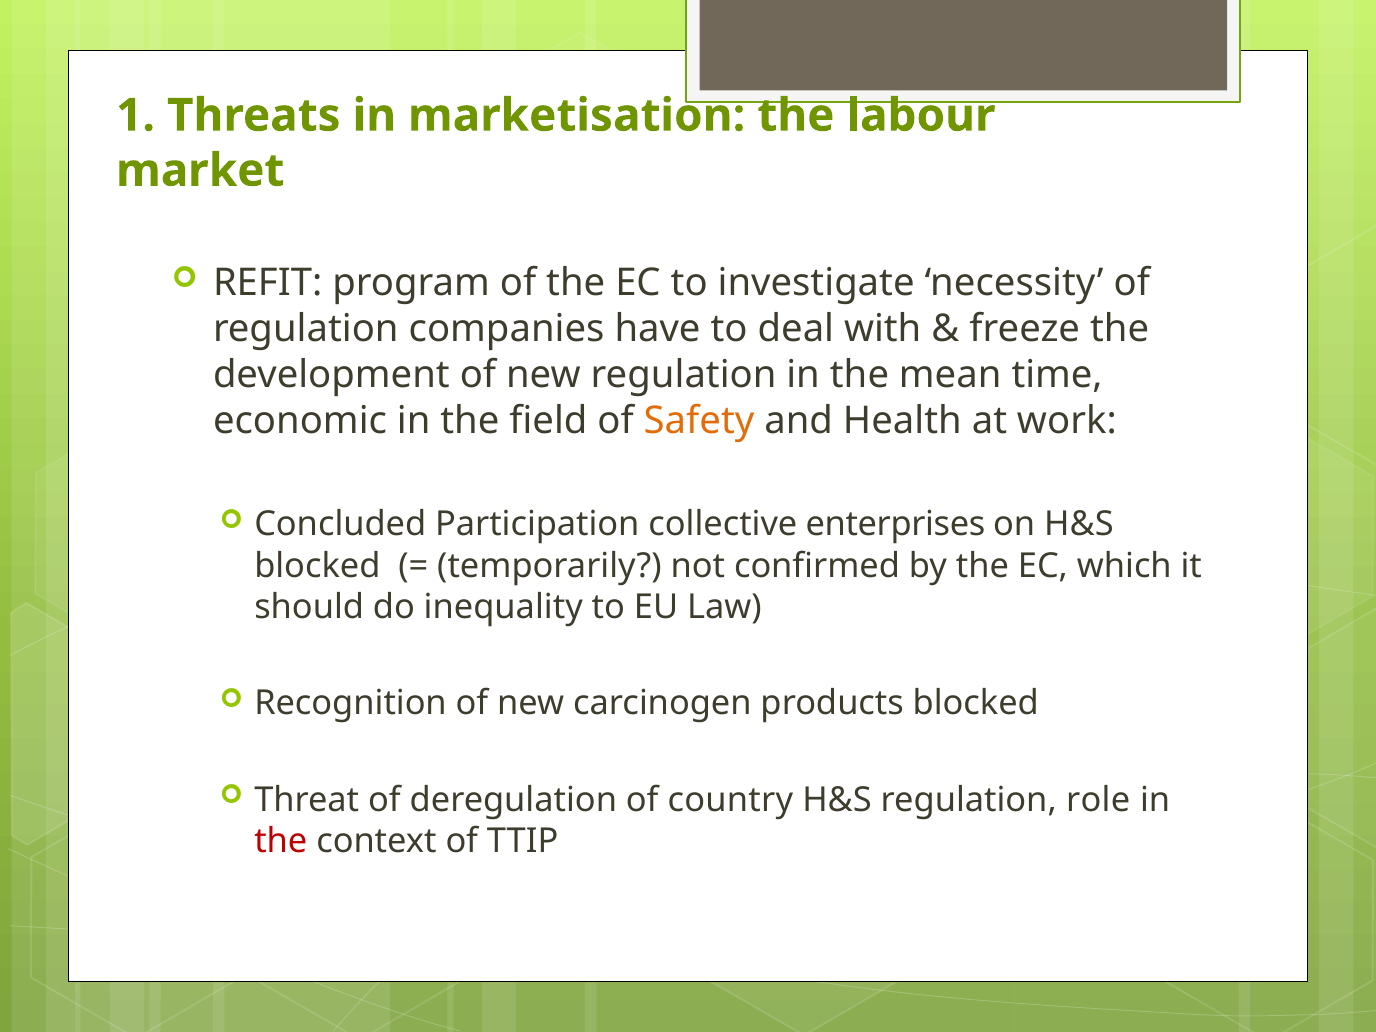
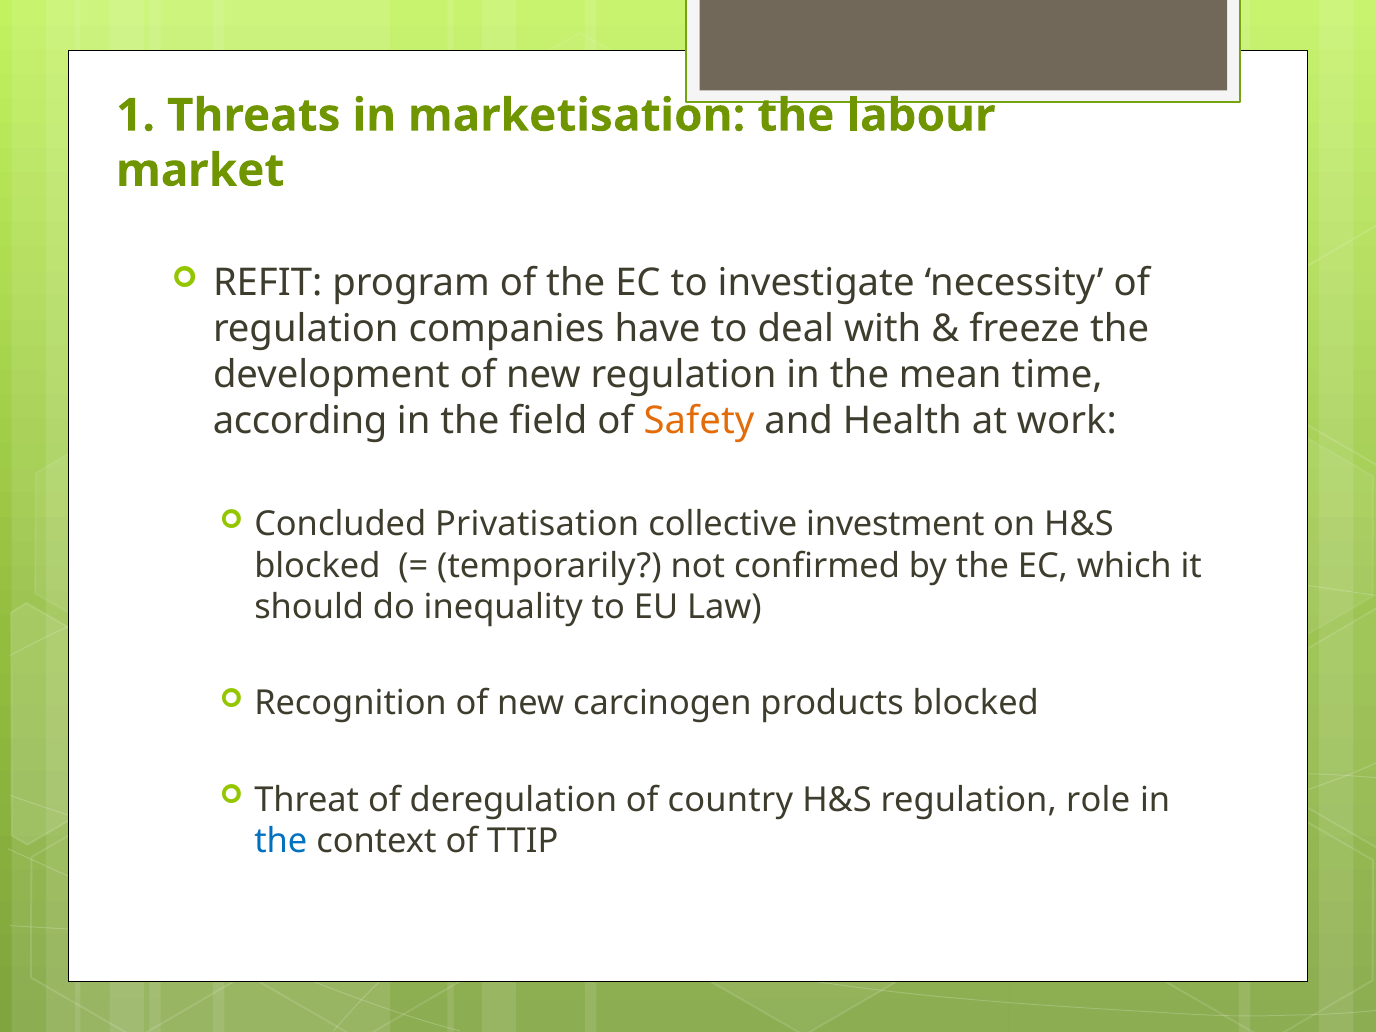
economic: economic -> according
Participation: Participation -> Privatisation
enterprises: enterprises -> investment
the at (281, 841) colour: red -> blue
